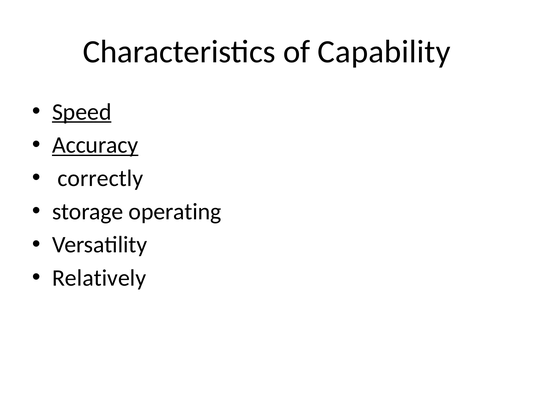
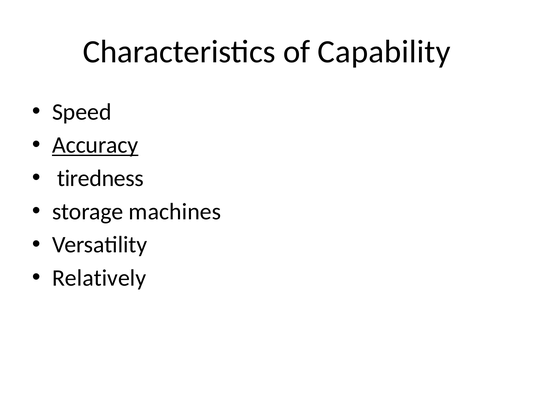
Speed underline: present -> none
correctly: correctly -> tiredness
operating: operating -> machines
